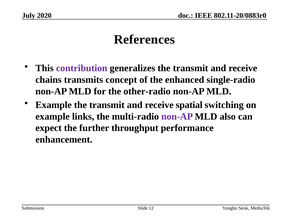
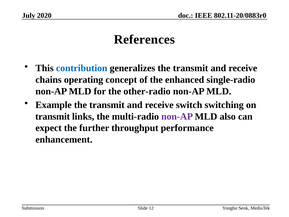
contribution colour: purple -> blue
transmits: transmits -> operating
spatial: spatial -> switch
example at (53, 116): example -> transmit
